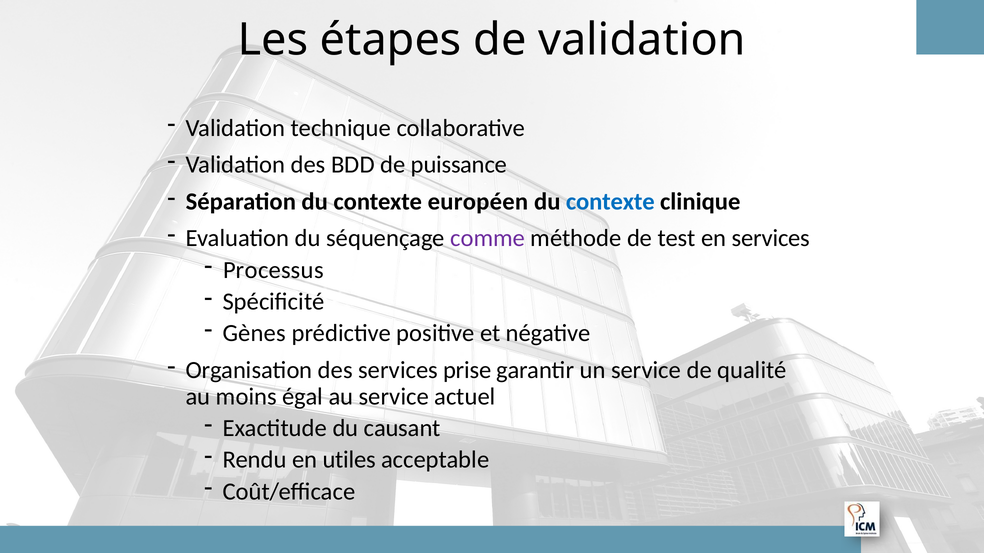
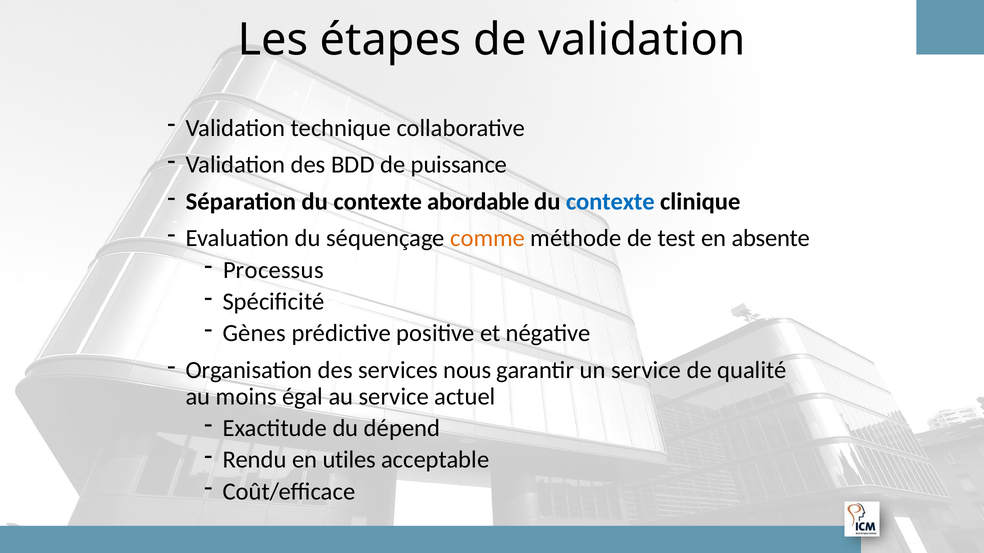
européen: européen -> abordable
comme colour: purple -> orange
en services: services -> absente
prise: prise -> nous
causant: causant -> dépend
